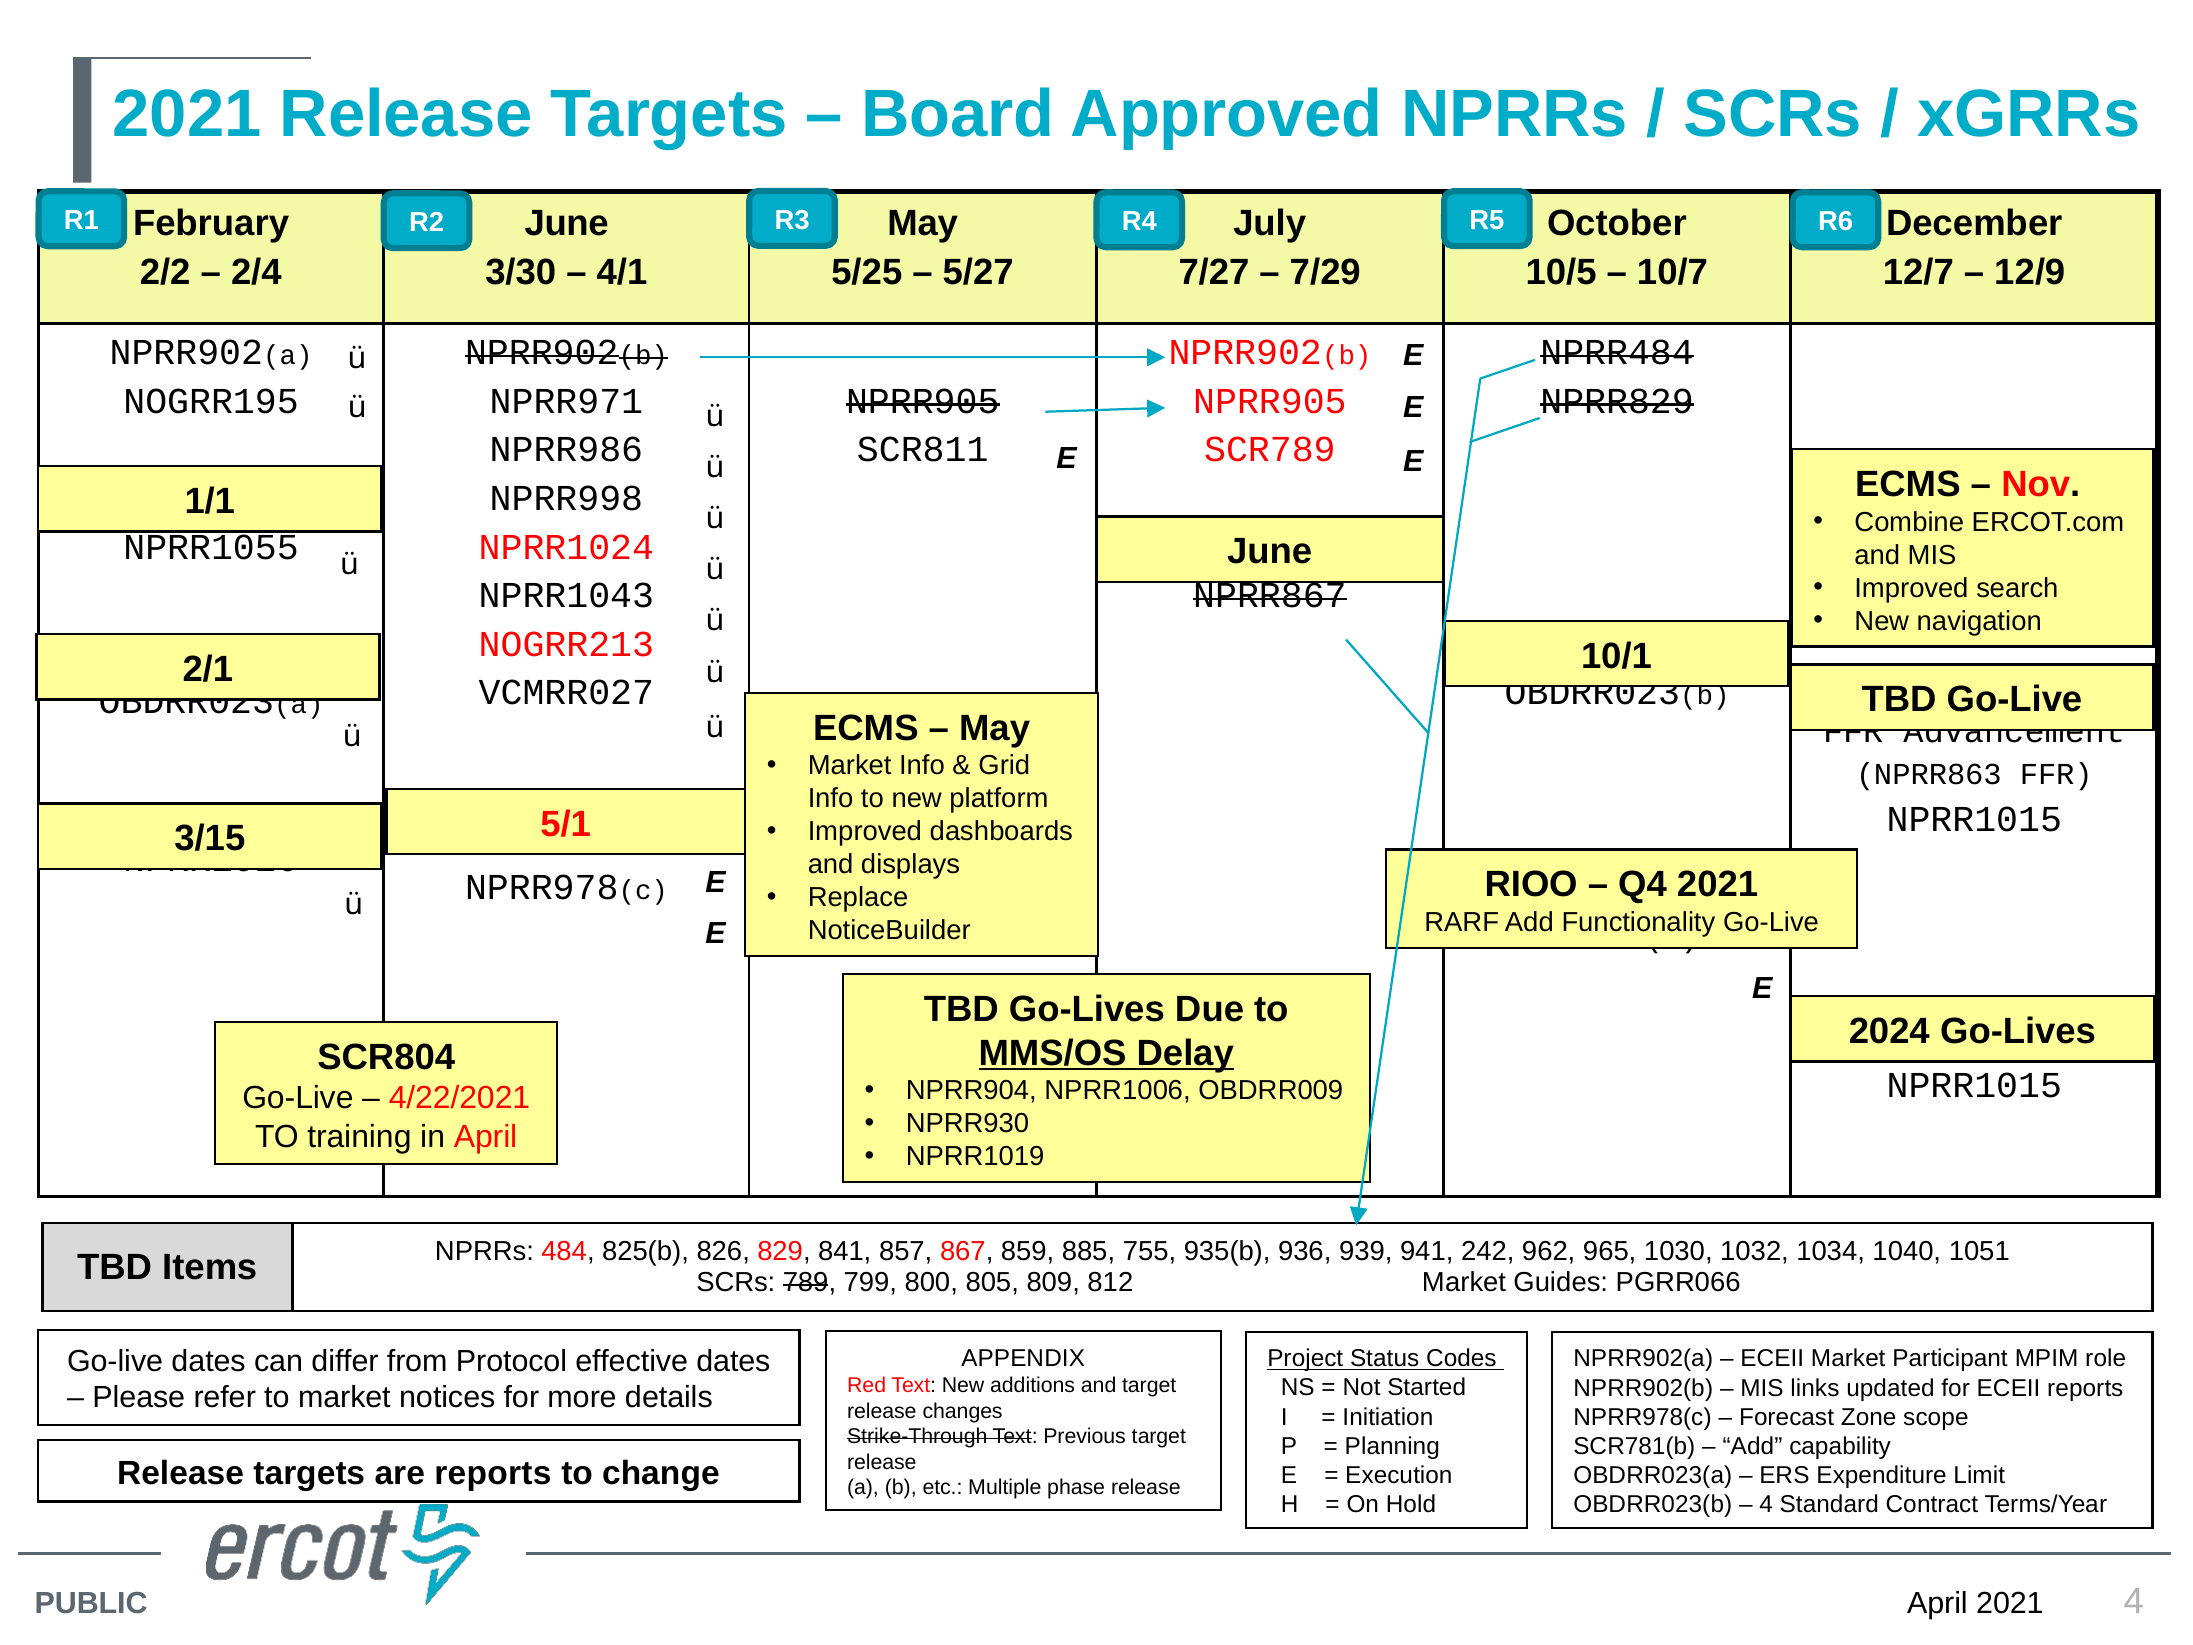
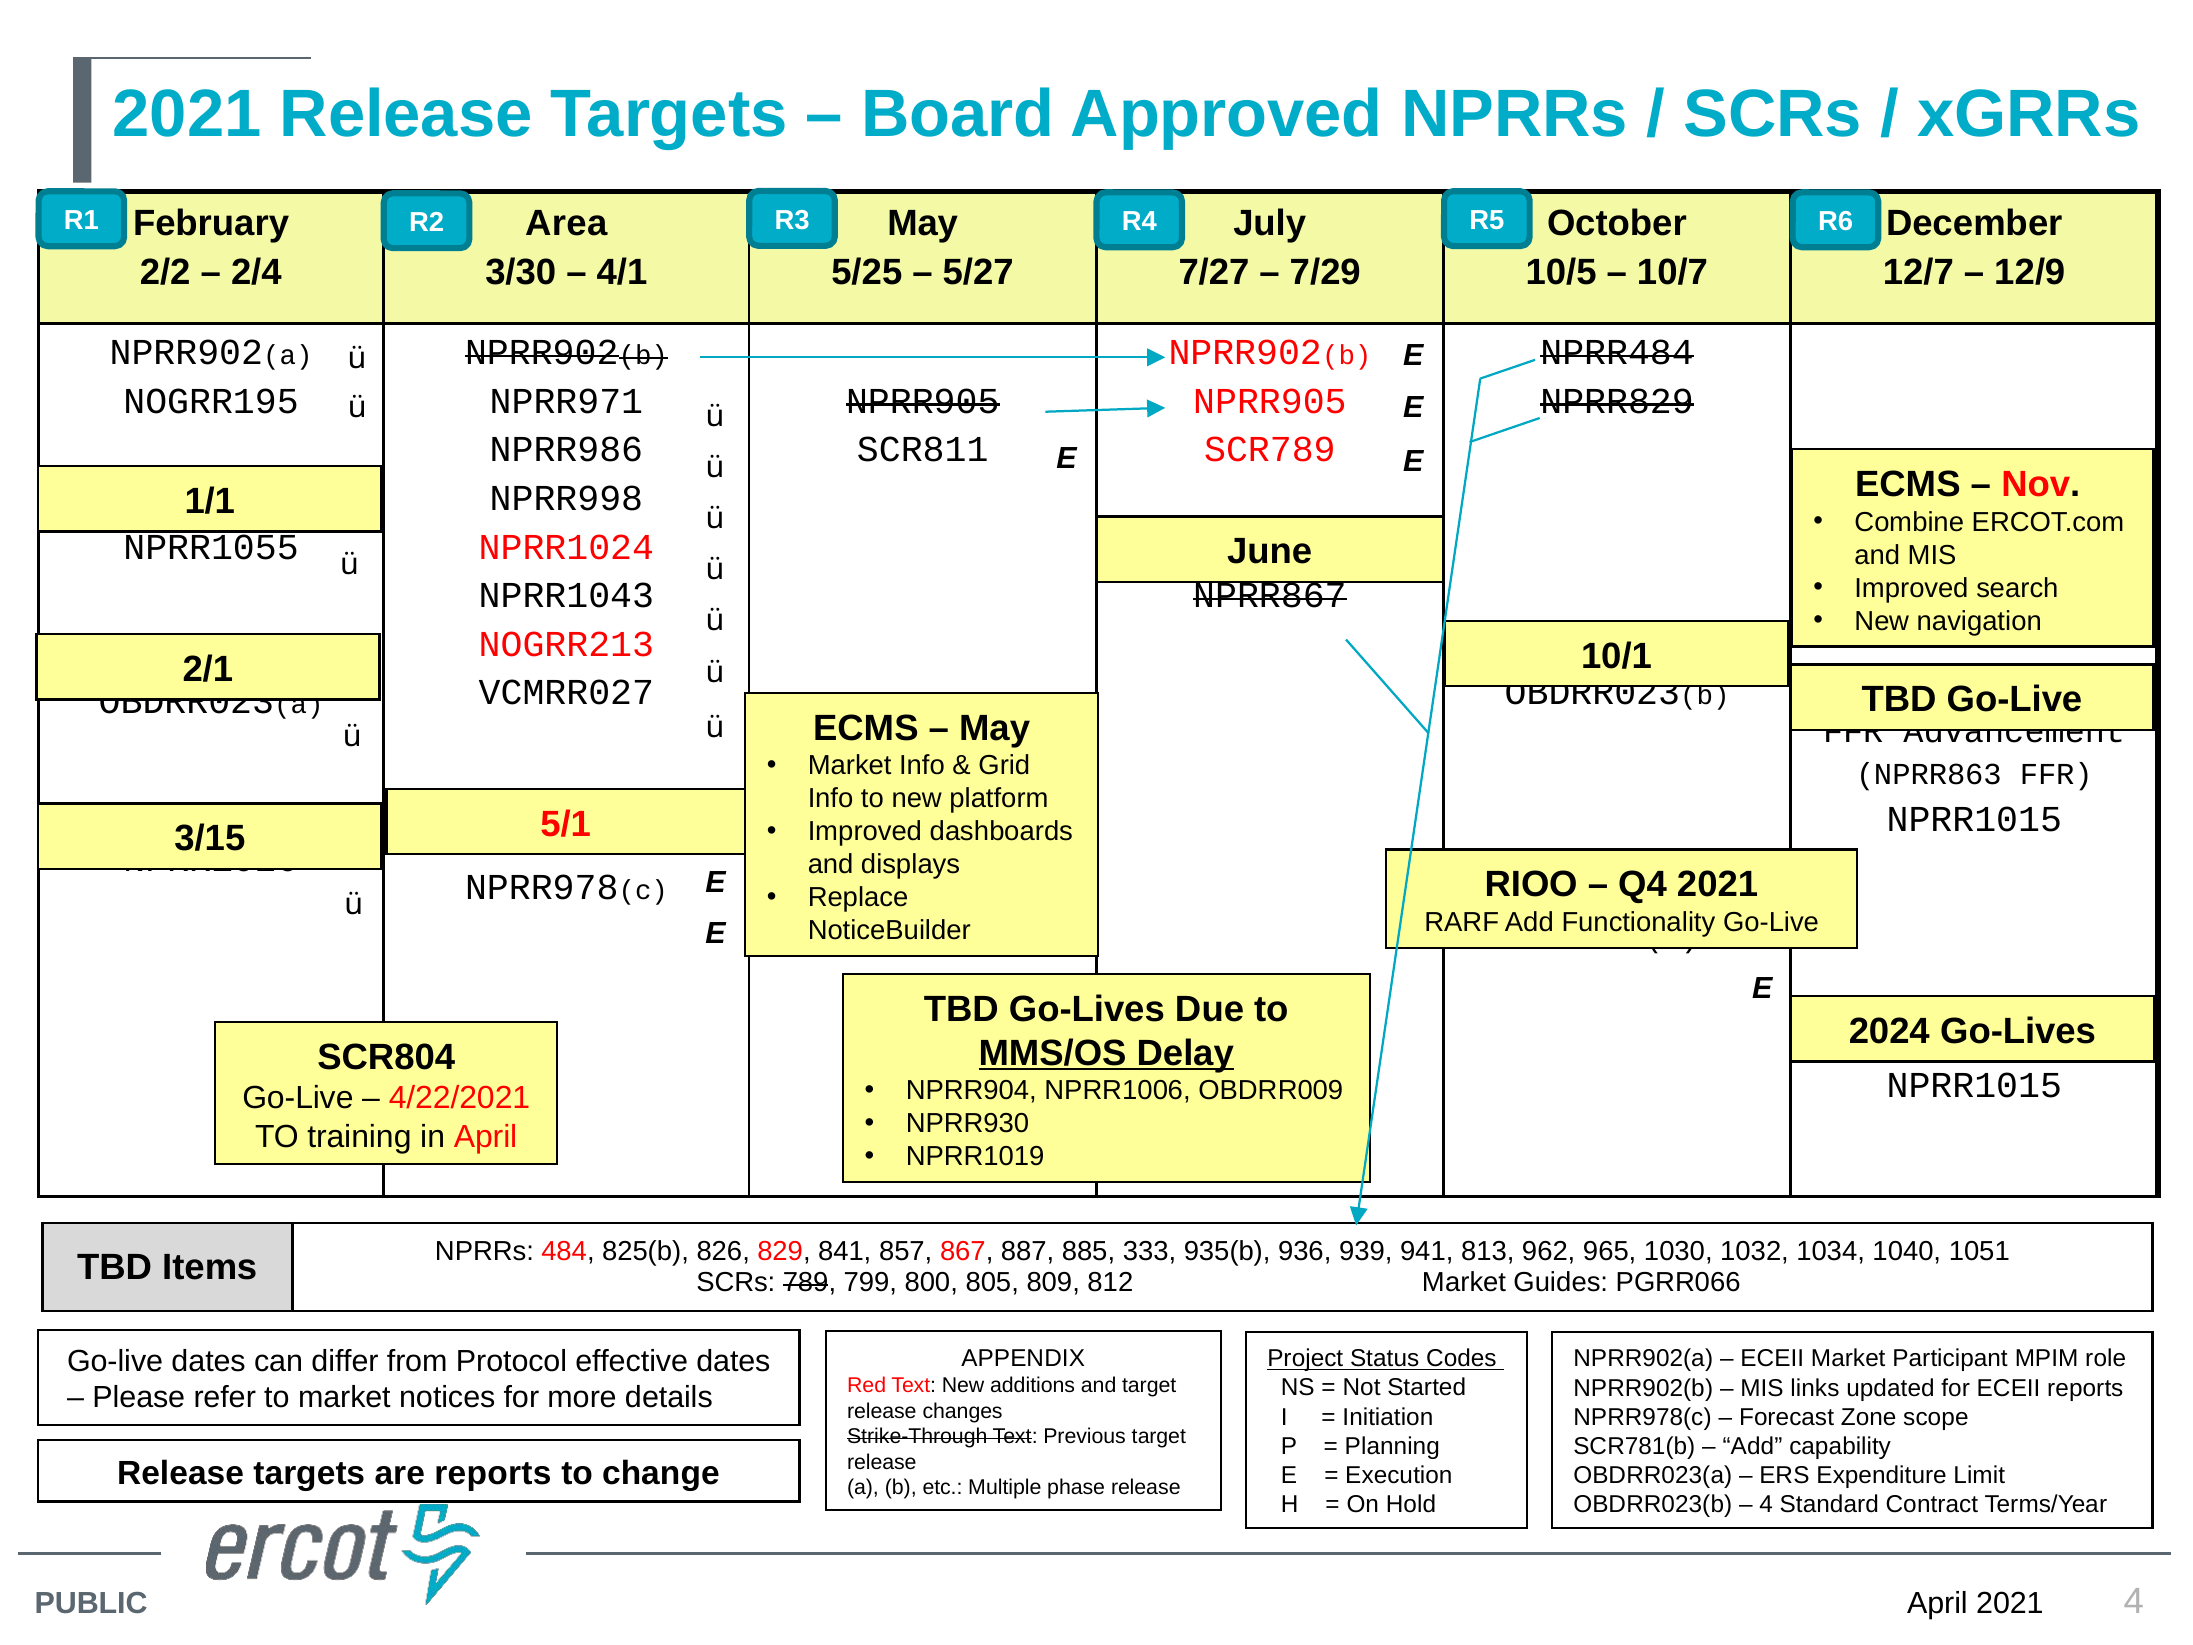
June at (567, 224): June -> Area
859: 859 -> 887
755: 755 -> 333
242: 242 -> 813
